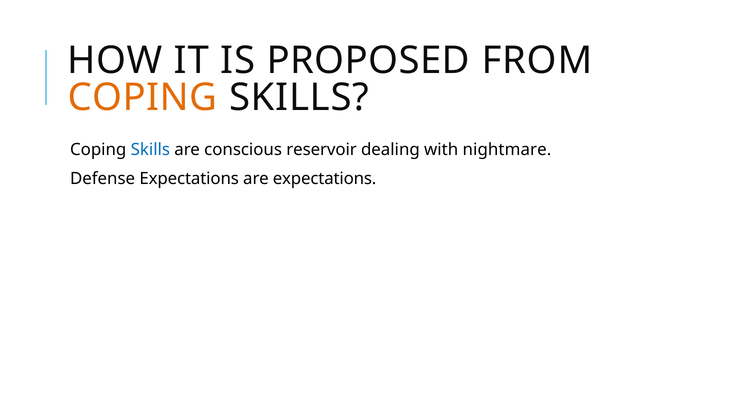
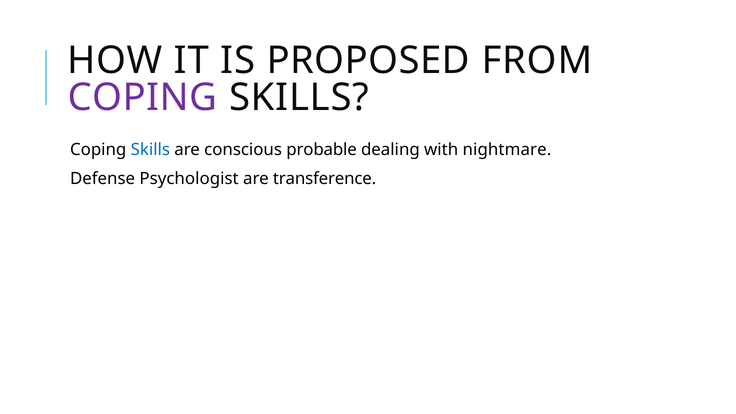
COPING at (142, 97) colour: orange -> purple
reservoir: reservoir -> probable
Defense Expectations: Expectations -> Psychologist
are expectations: expectations -> transference
